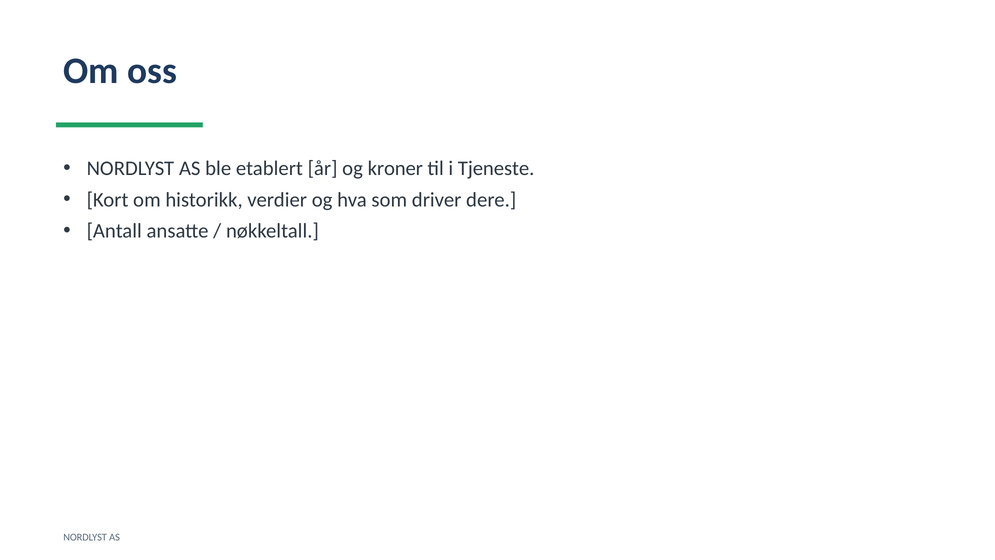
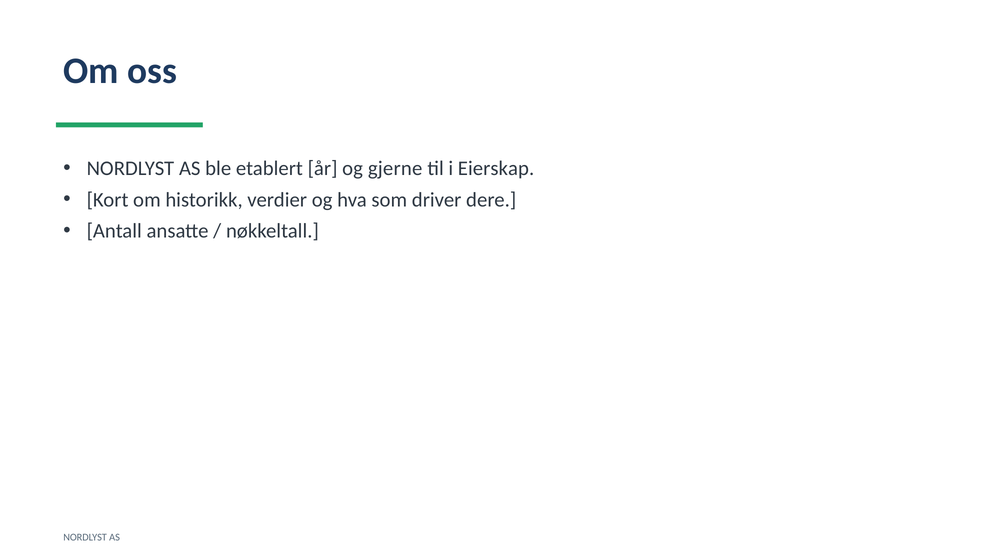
kroner: kroner -> gjerne
Tjeneste: Tjeneste -> Eierskap
